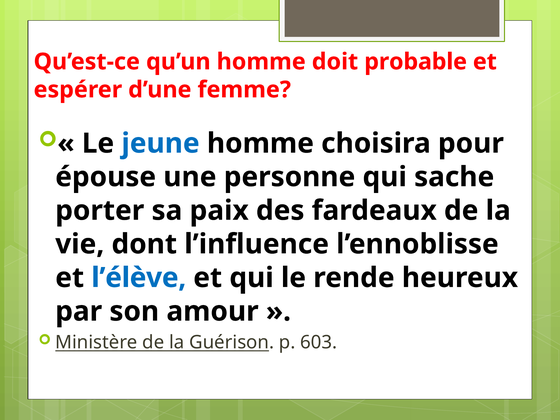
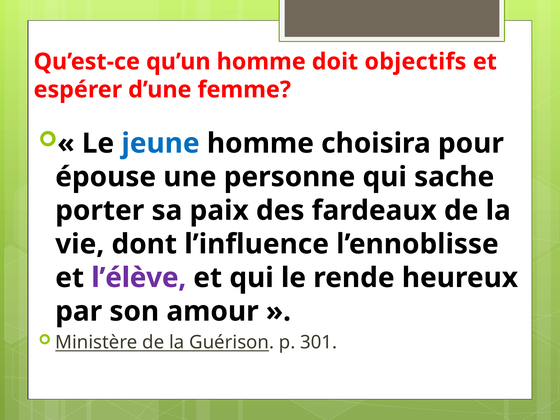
probable: probable -> objectifs
l’élève colour: blue -> purple
603: 603 -> 301
